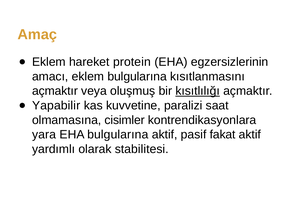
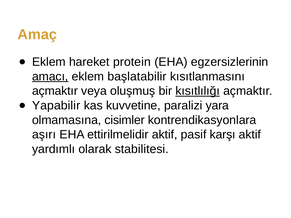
amacı underline: none -> present
eklem bulgularına: bulgularına -> başlatabilir
saat: saat -> yara
yara: yara -> aşırı
EHA bulgularına: bulgularına -> ettirilmelidir
fakat: fakat -> karşı
